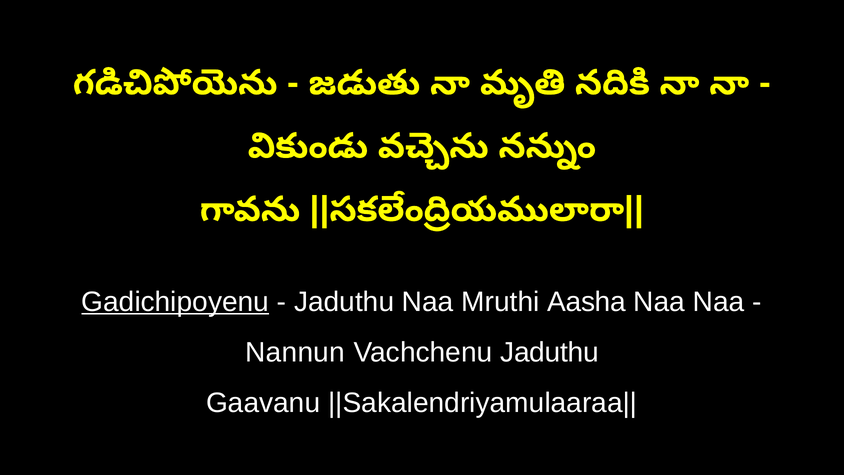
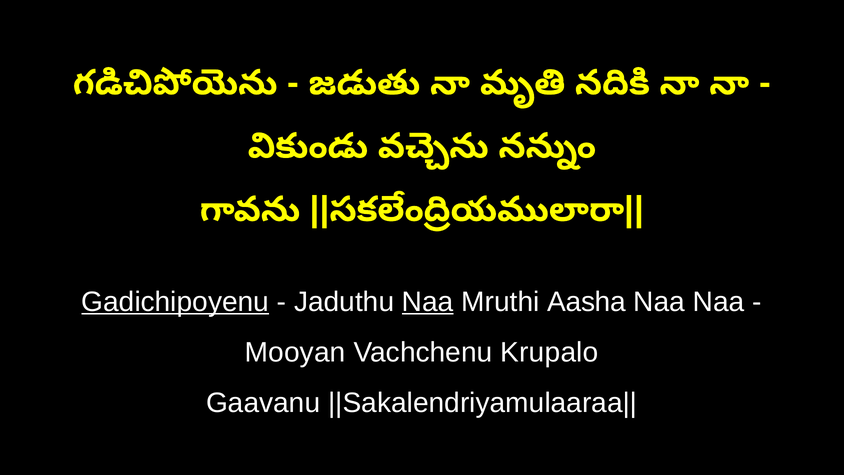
Naa at (428, 302) underline: none -> present
Nannun: Nannun -> Mooyan
Vachchenu Jaduthu: Jaduthu -> Krupalo
